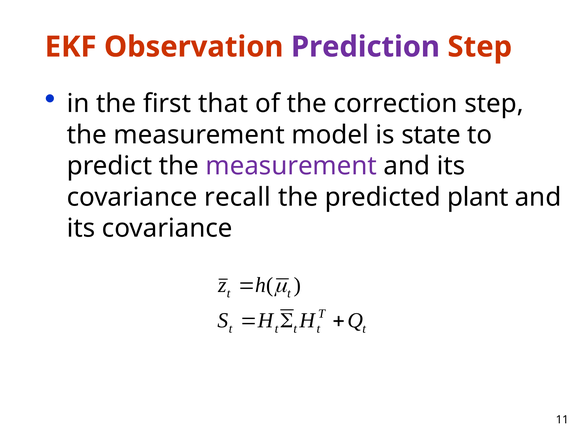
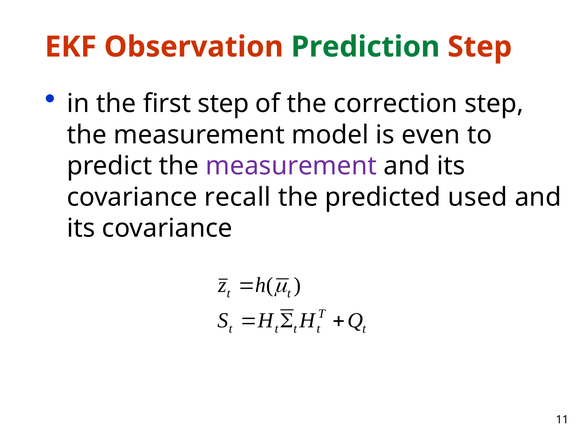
Prediction colour: purple -> green
first that: that -> step
state: state -> even
plant: plant -> used
